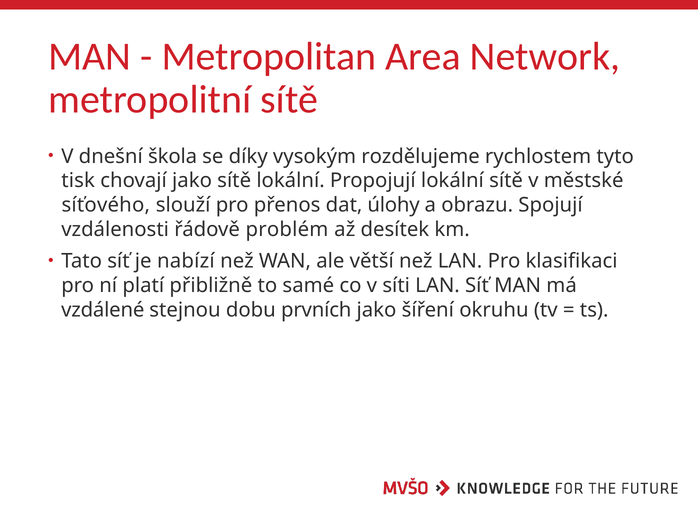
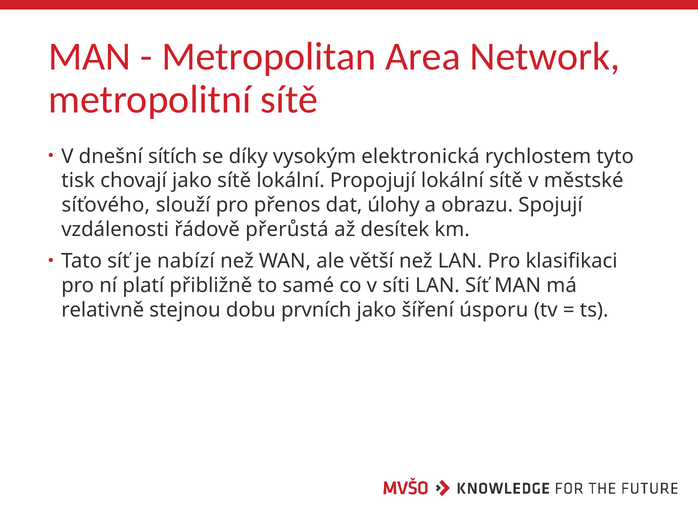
škola: škola -> sítích
rozdělujeme: rozdělujeme -> elektronická
problém: problém -> přerůstá
vzdálené: vzdálené -> relativně
okruhu: okruhu -> úsporu
